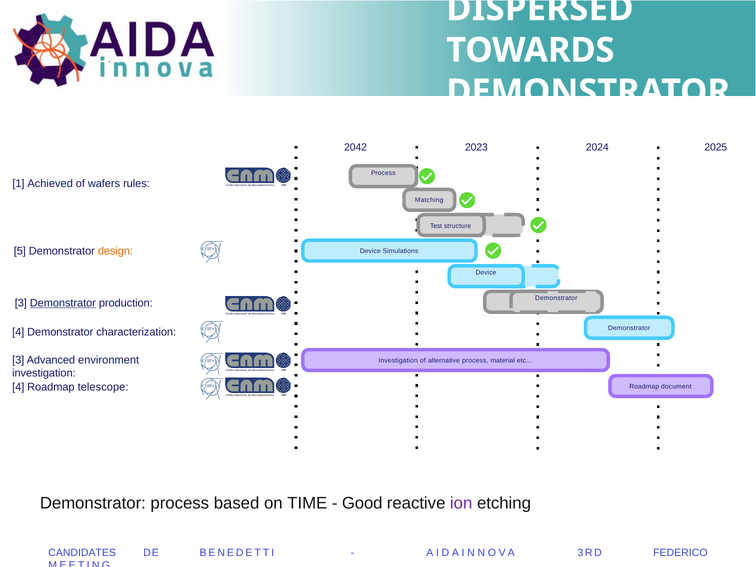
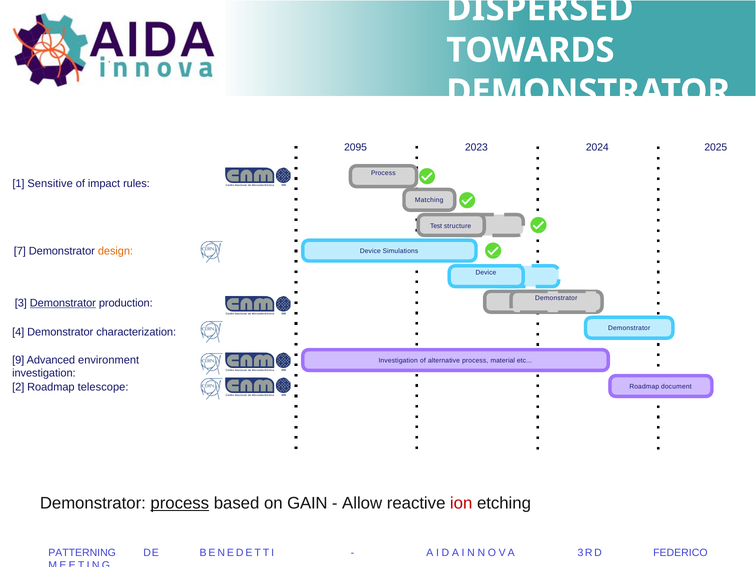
2042: 2042 -> 2095
Achieved: Achieved -> Sensitive
wafers: wafers -> impact
5: 5 -> 7
3 at (18, 360): 3 -> 9
4 at (18, 387): 4 -> 2
process at (180, 503) underline: none -> present
TIME: TIME -> GAIN
Good: Good -> Allow
ion colour: purple -> red
CANDIDATES: CANDIDATES -> PATTERNING
